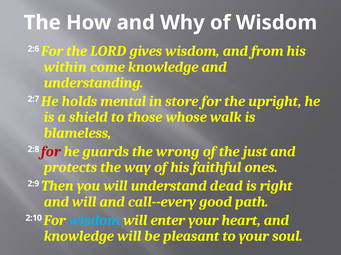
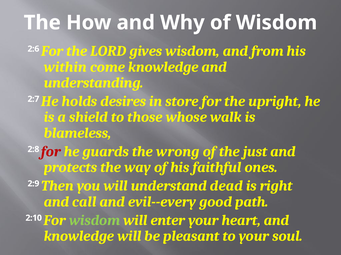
mental: mental -> desires
and will: will -> call
call--every: call--every -> evil--every
wisdom at (95, 221) colour: light blue -> light green
